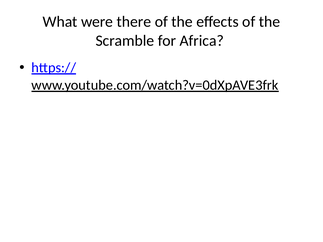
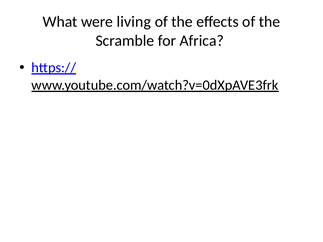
there: there -> living
